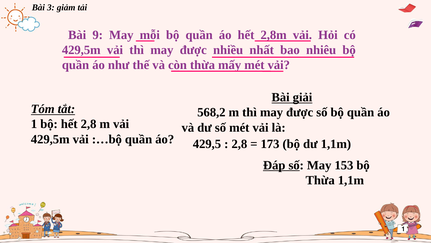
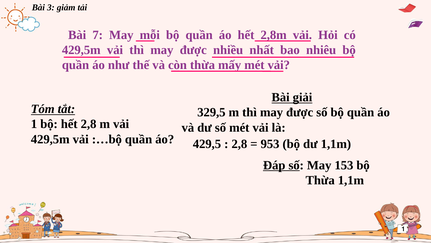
9: 9 -> 7
568,2: 568,2 -> 329,5
173: 173 -> 953
